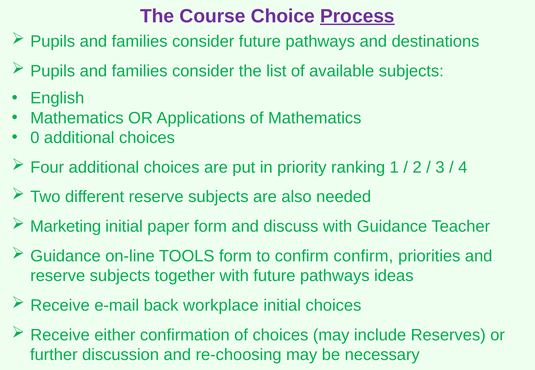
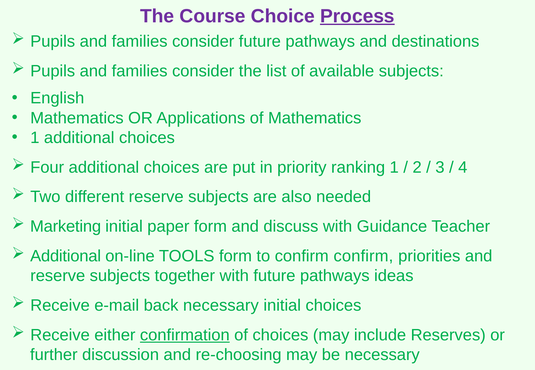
0 at (35, 138): 0 -> 1
Guidance at (66, 256): Guidance -> Additional
back workplace: workplace -> necessary
confirmation underline: none -> present
